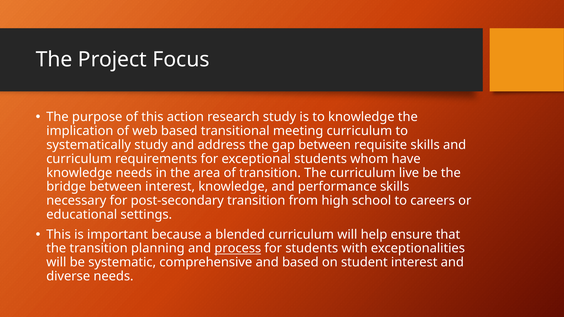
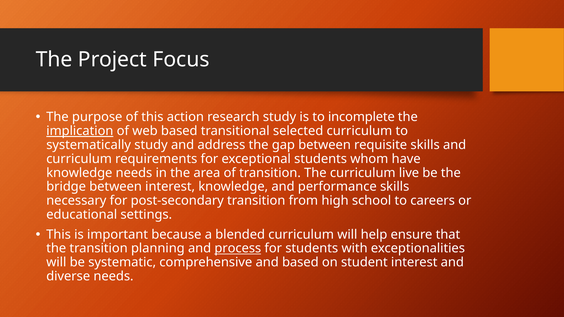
to knowledge: knowledge -> incomplete
implication underline: none -> present
meeting: meeting -> selected
